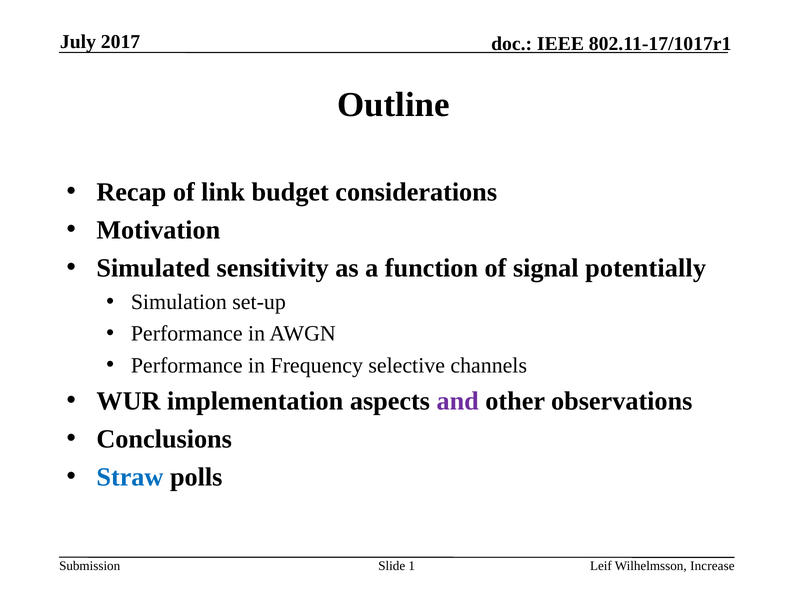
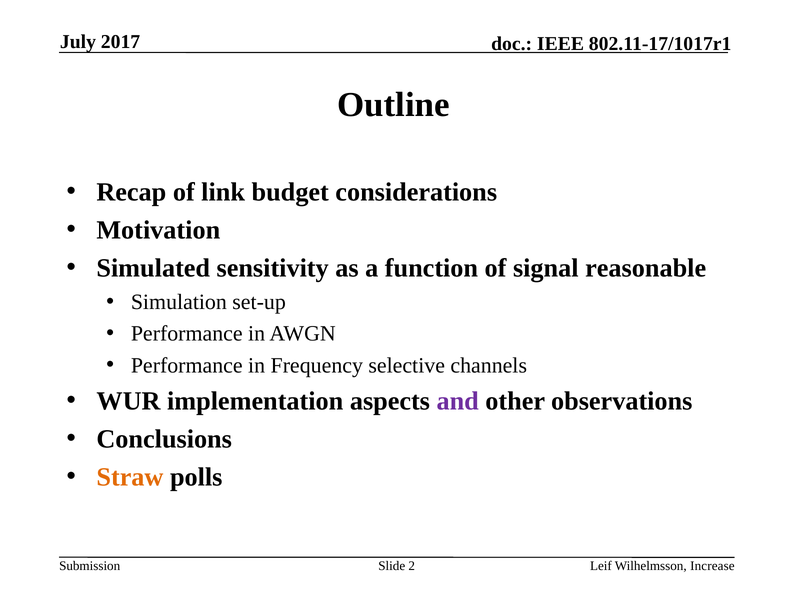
potentially: potentially -> reasonable
Straw colour: blue -> orange
1: 1 -> 2
